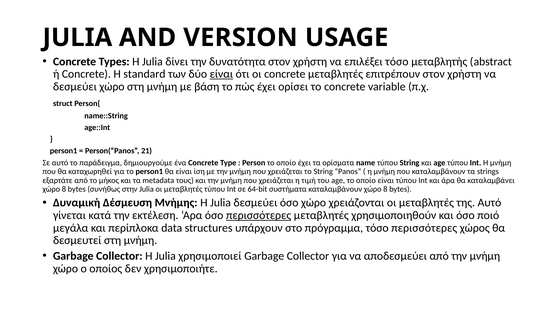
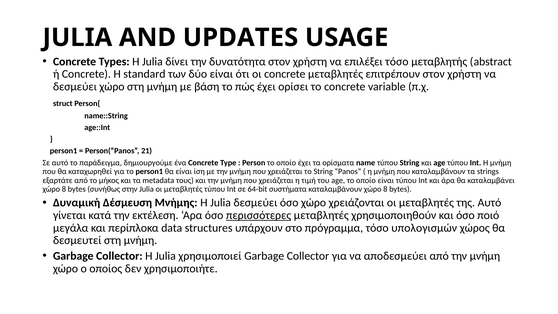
VERSION: VERSION -> UPDATES
είναι at (221, 74) underline: present -> none
τόσο περισσότερες: περισσότερες -> υπολογισμών
